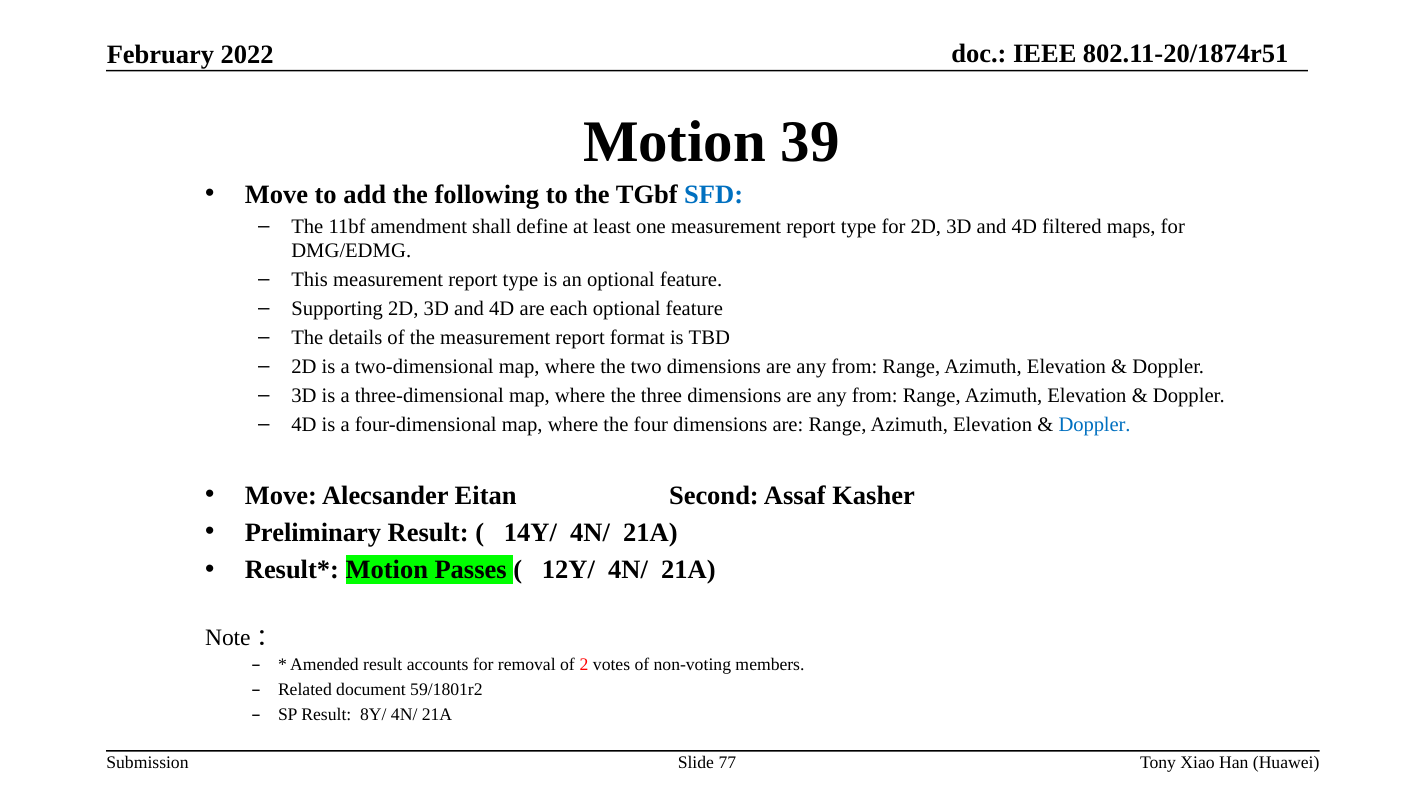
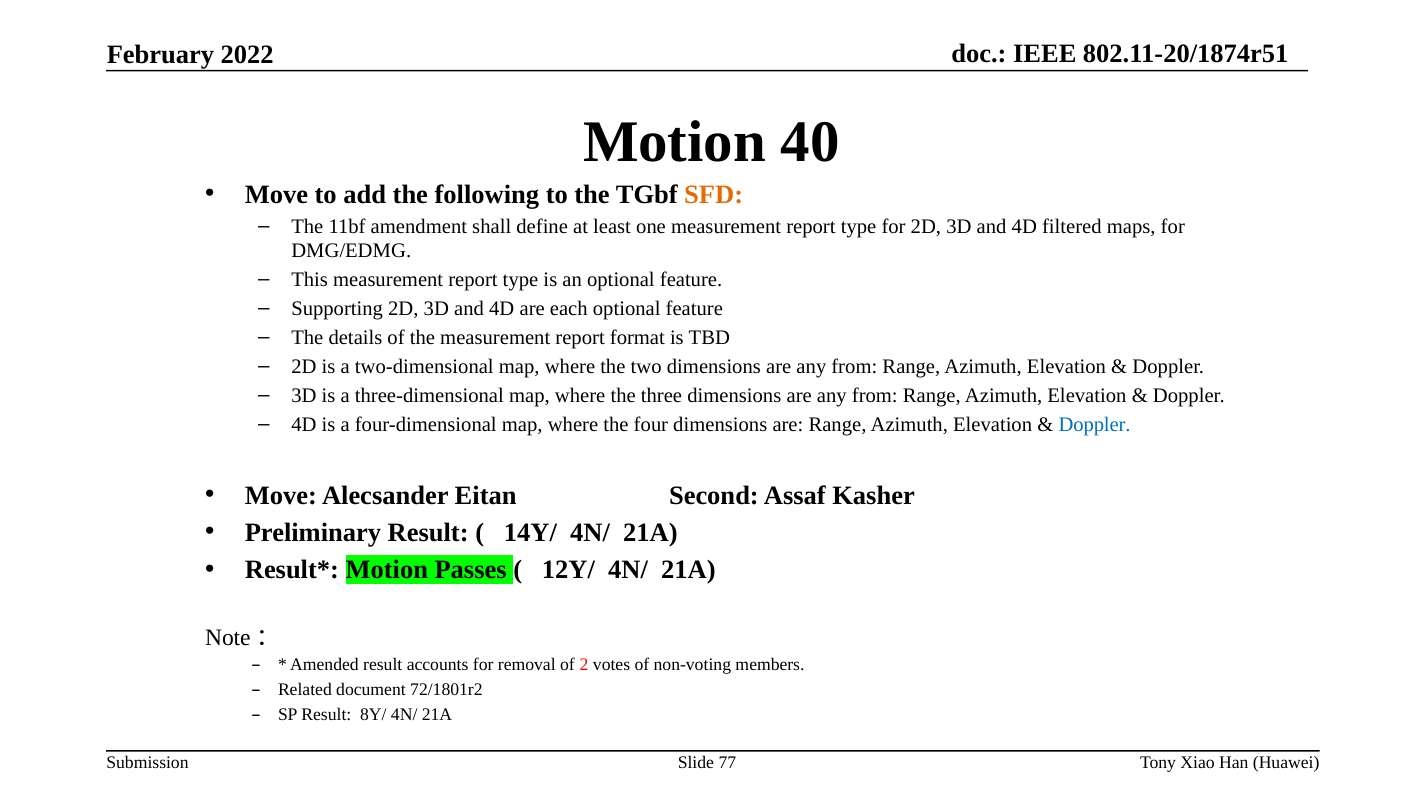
39: 39 -> 40
SFD colour: blue -> orange
59/1801r2: 59/1801r2 -> 72/1801r2
